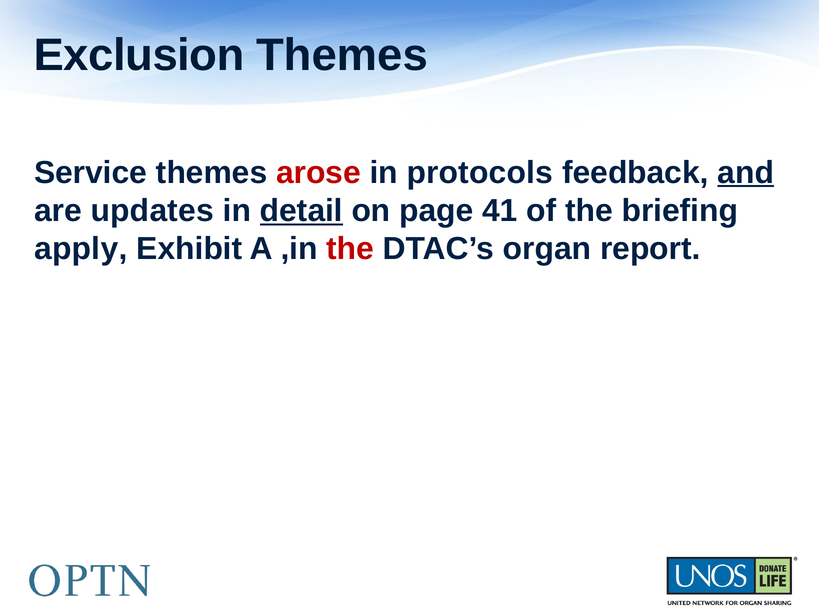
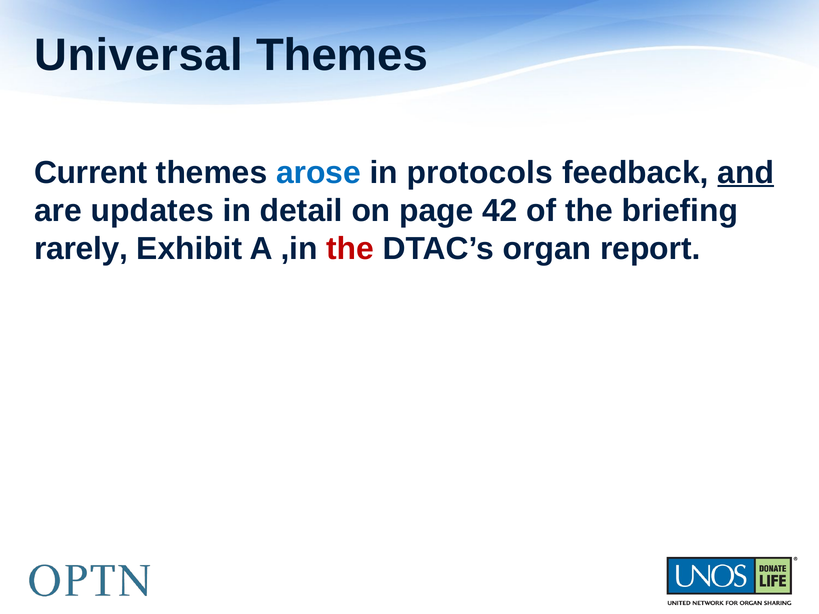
Exclusion: Exclusion -> Universal
Service: Service -> Current
arose colour: red -> blue
detail underline: present -> none
41: 41 -> 42
apply: apply -> rarely
